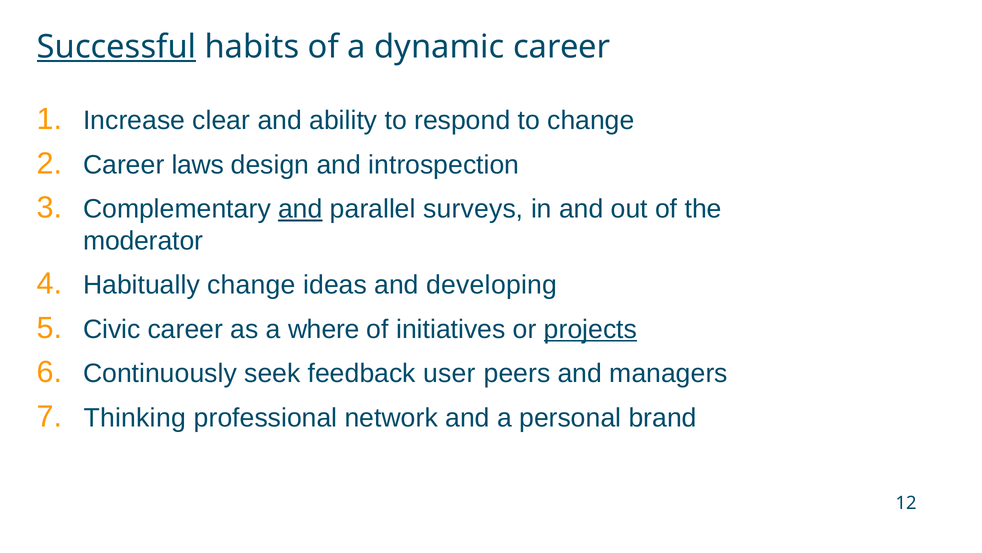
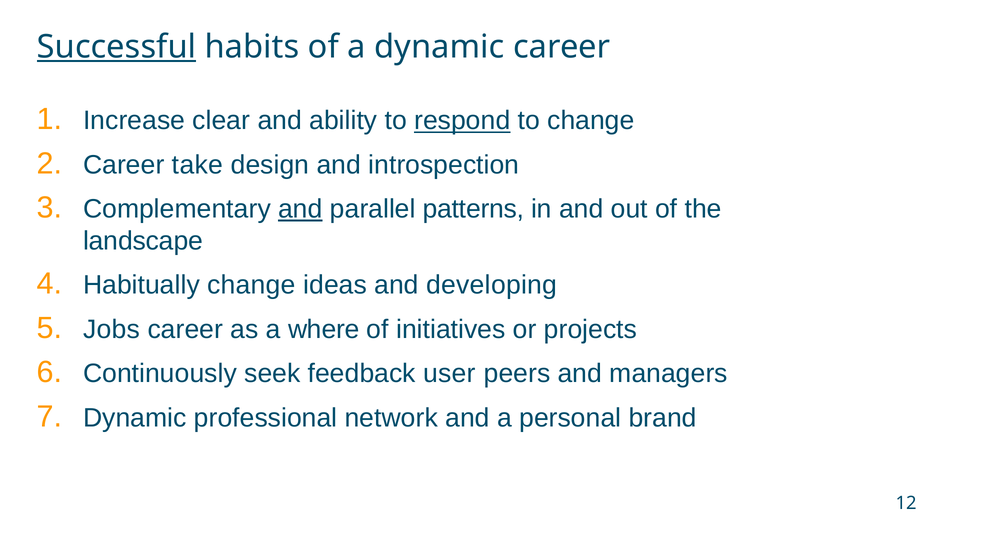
respond underline: none -> present
laws: laws -> take
surveys: surveys -> patterns
moderator: moderator -> landscape
Civic: Civic -> Jobs
projects underline: present -> none
Thinking at (135, 417): Thinking -> Dynamic
